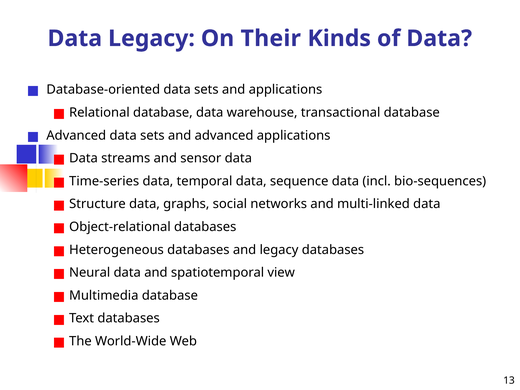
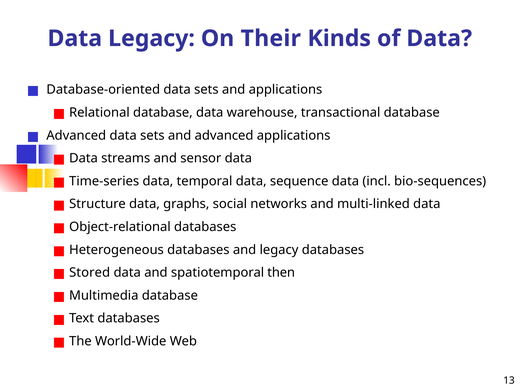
Neural: Neural -> Stored
view: view -> then
